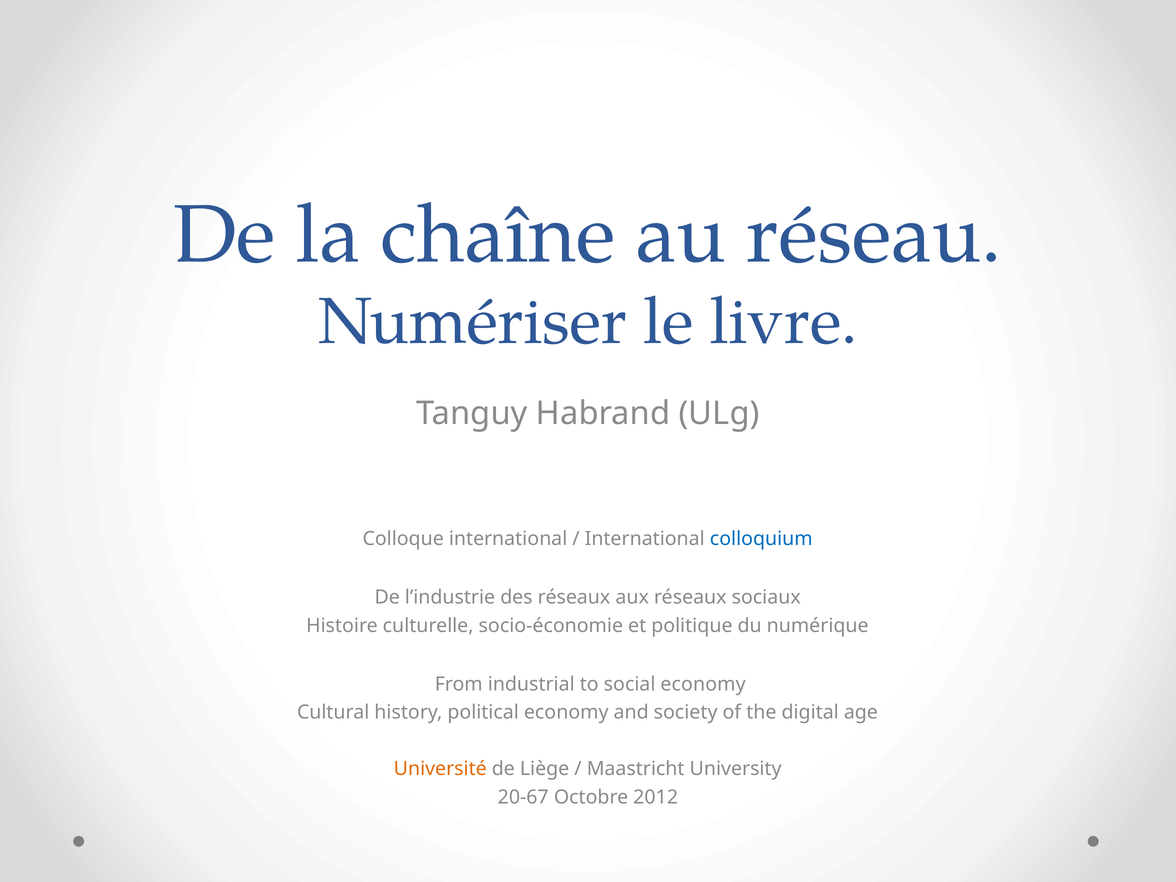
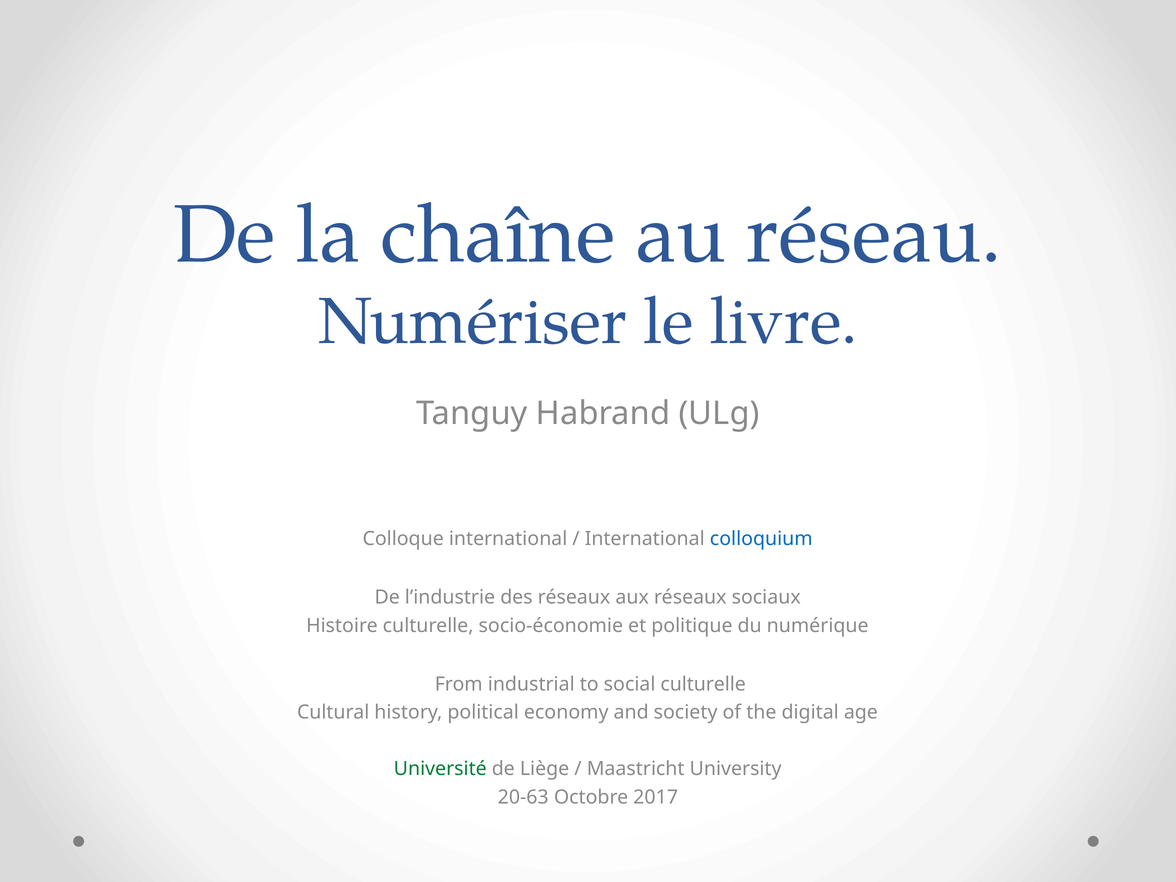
social economy: economy -> culturelle
Université colour: orange -> green
20-67: 20-67 -> 20-63
2012: 2012 -> 2017
